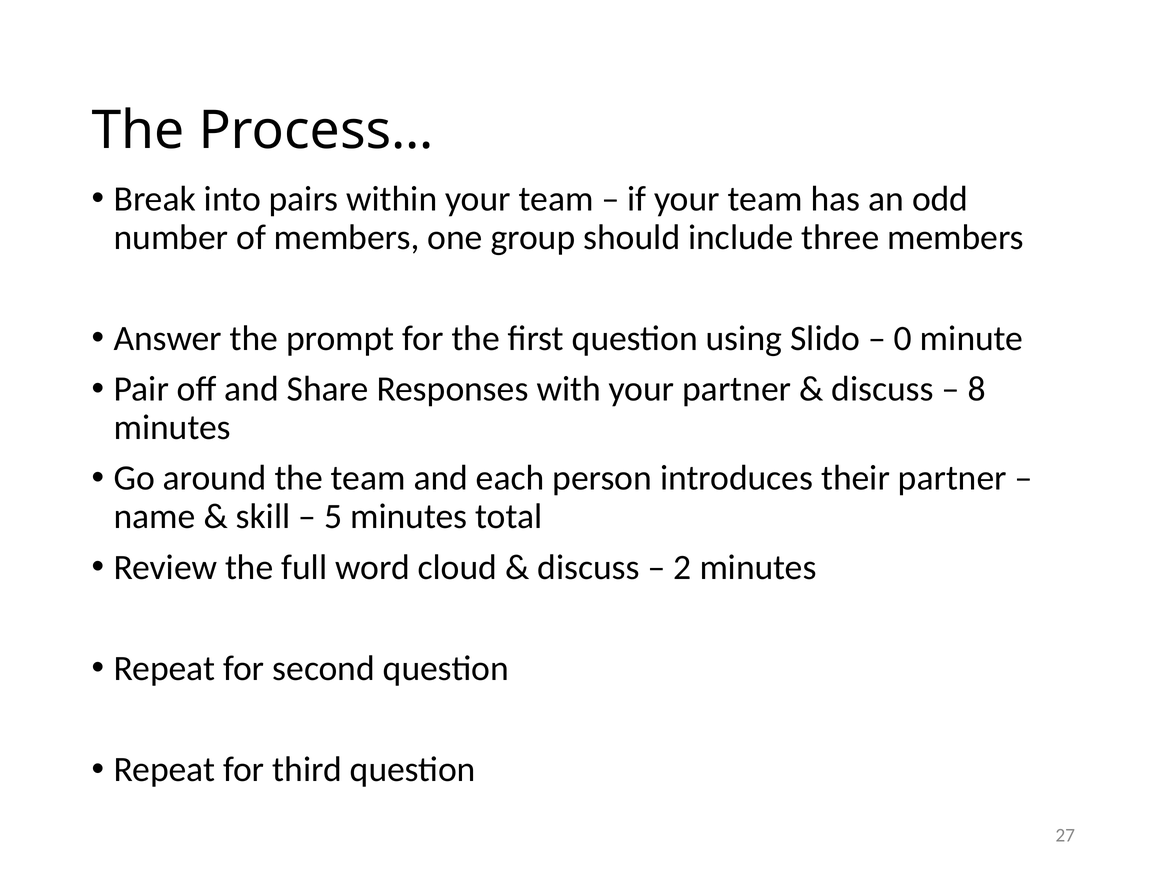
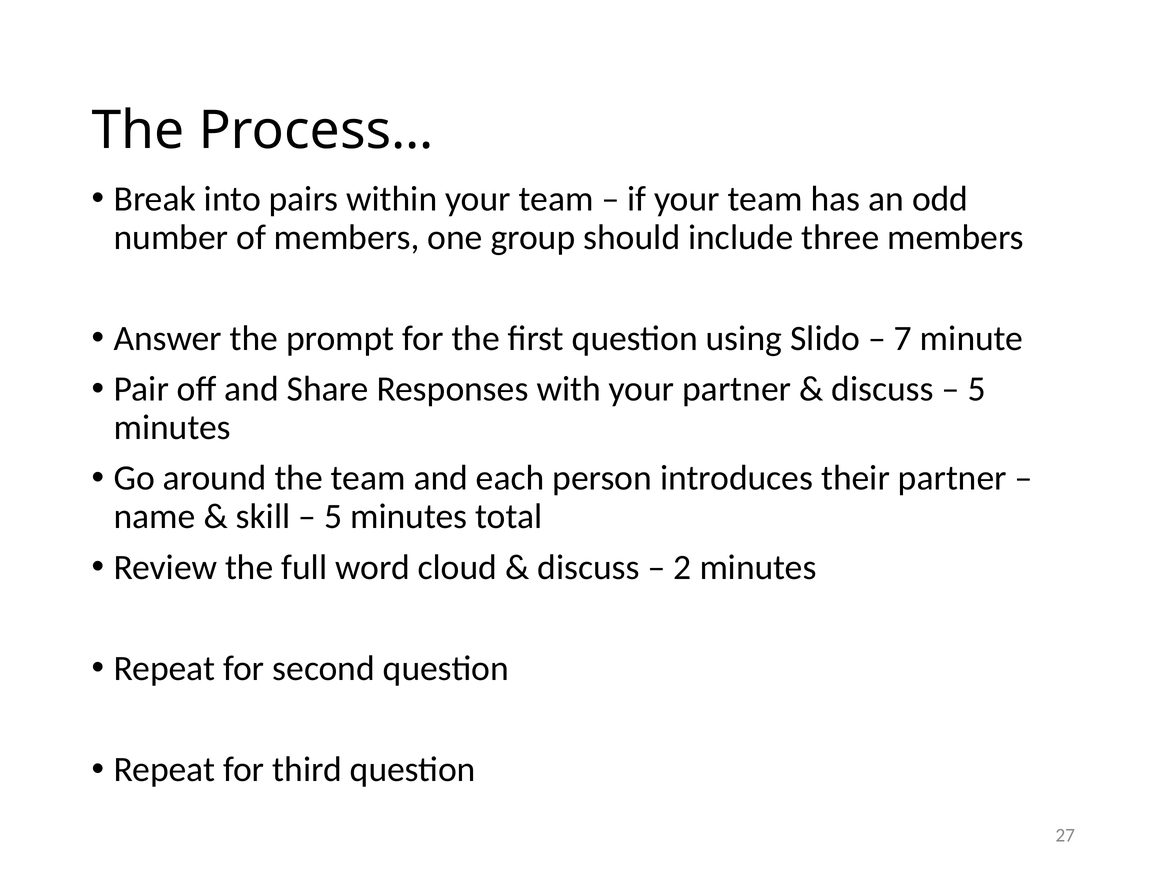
0: 0 -> 7
8 at (977, 389): 8 -> 5
